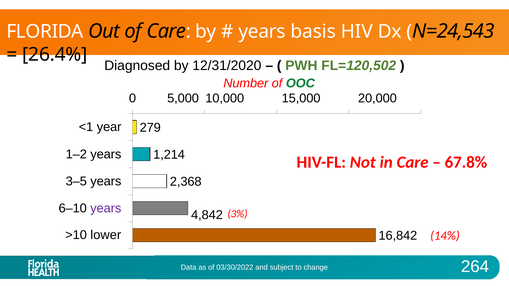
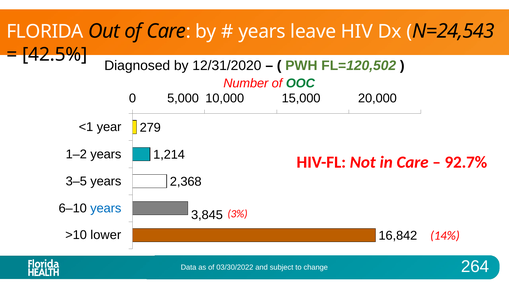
basis: basis -> leave
26.4%: 26.4% -> 42.5%
67.8%: 67.8% -> 92.7%
years at (106, 208) colour: purple -> blue
4,842: 4,842 -> 3,845
